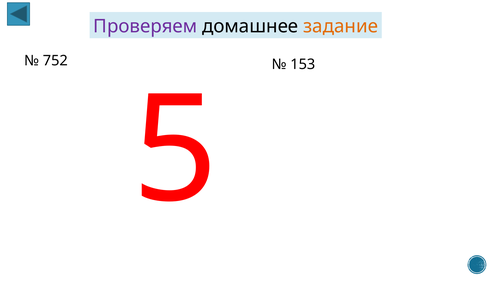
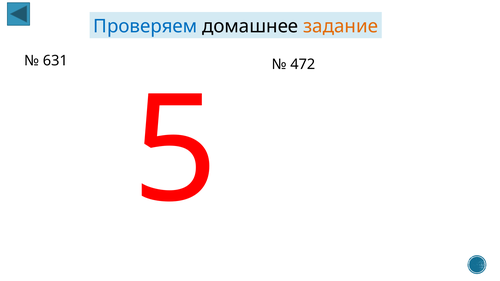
Проверяем colour: purple -> blue
752: 752 -> 631
153: 153 -> 472
